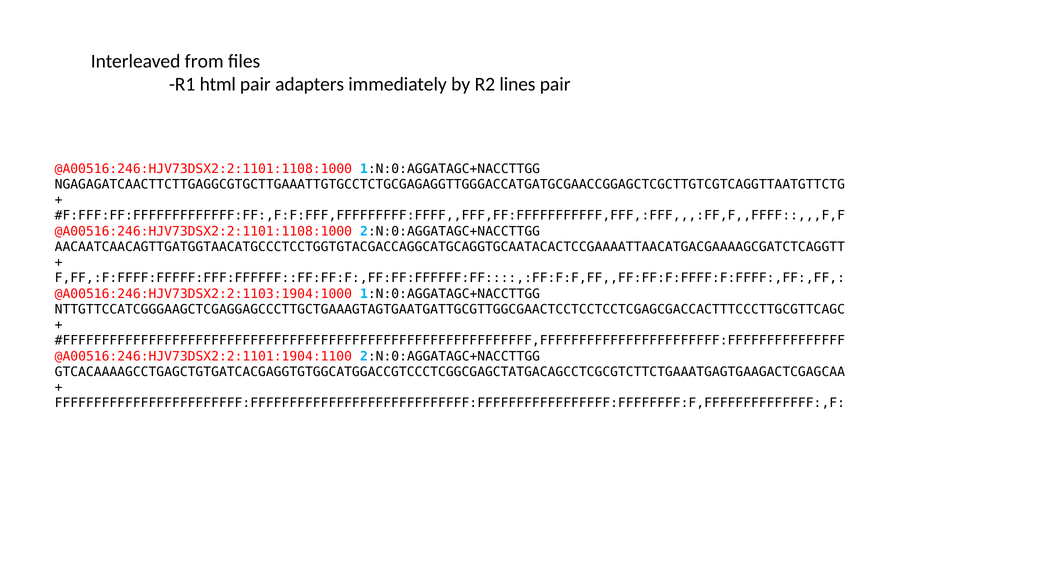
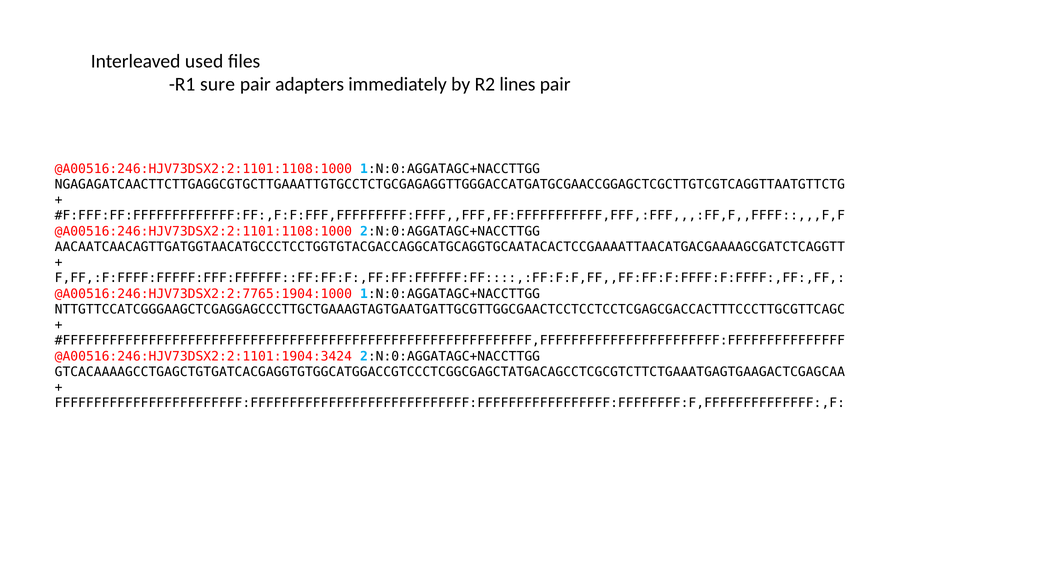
from: from -> used
html: html -> sure
@A00516:246:HJV73DSX2:2:1103:1904:1000: @A00516:246:HJV73DSX2:2:1103:1904:1000 -> @A00516:246:HJV73DSX2:2:7765:1904:1000
@A00516:246:HJV73DSX2:2:1101:1904:1100: @A00516:246:HJV73DSX2:2:1101:1904:1100 -> @A00516:246:HJV73DSX2:2:1101:1904:3424
